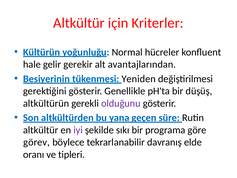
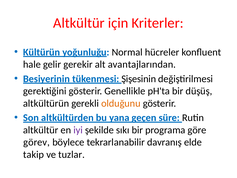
Yeniden: Yeniden -> Şişesinin
olduğunu colour: purple -> orange
oranı: oranı -> takip
tipleri: tipleri -> tuzlar
